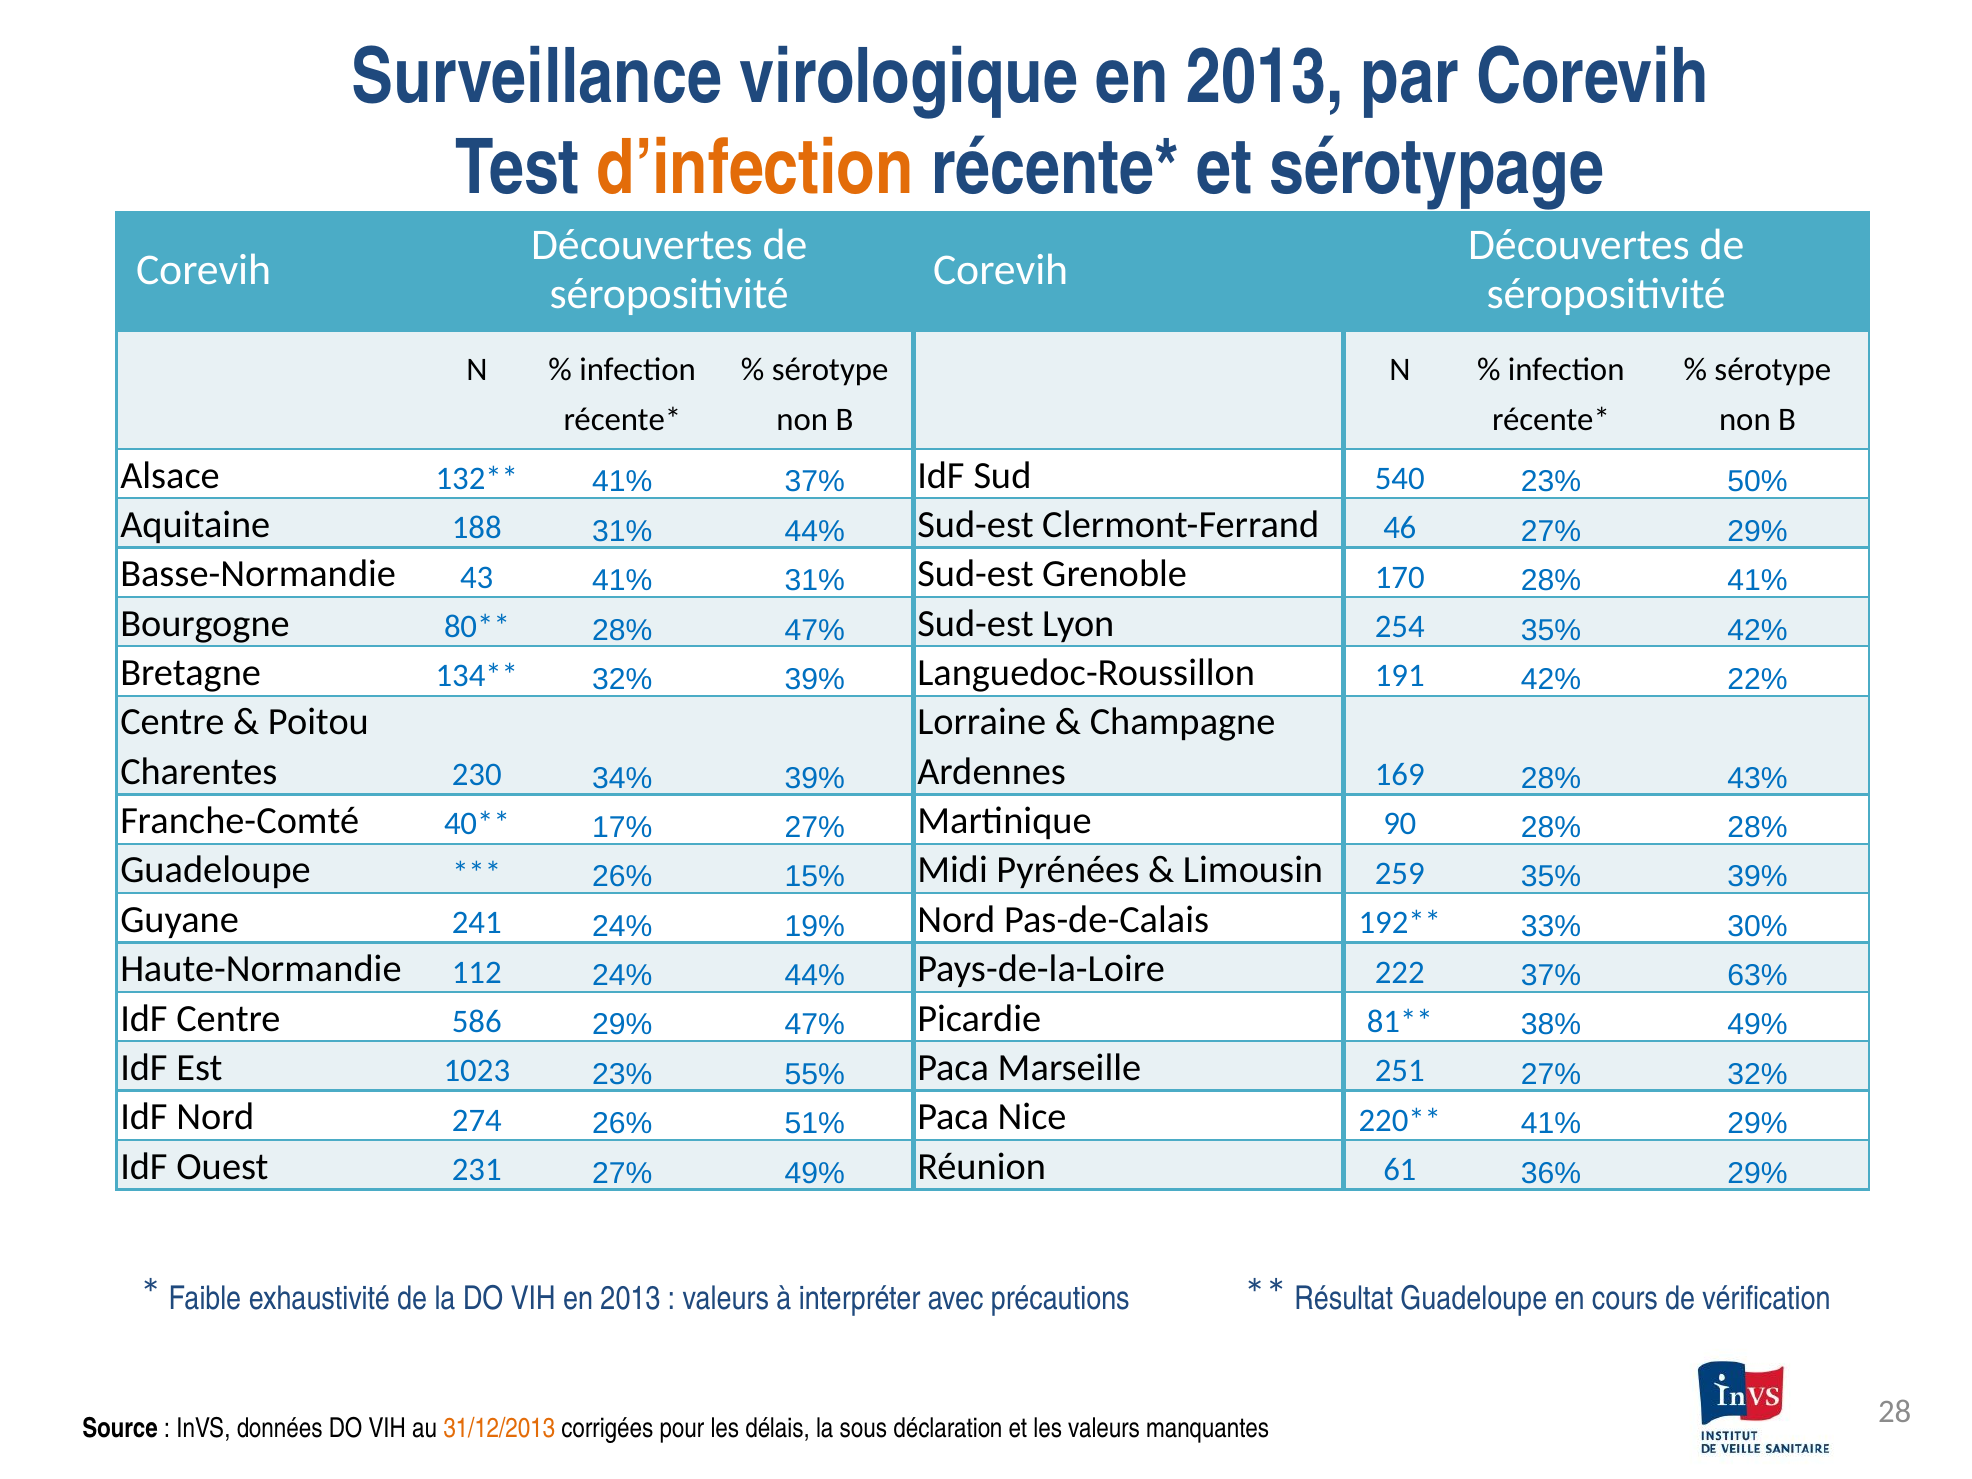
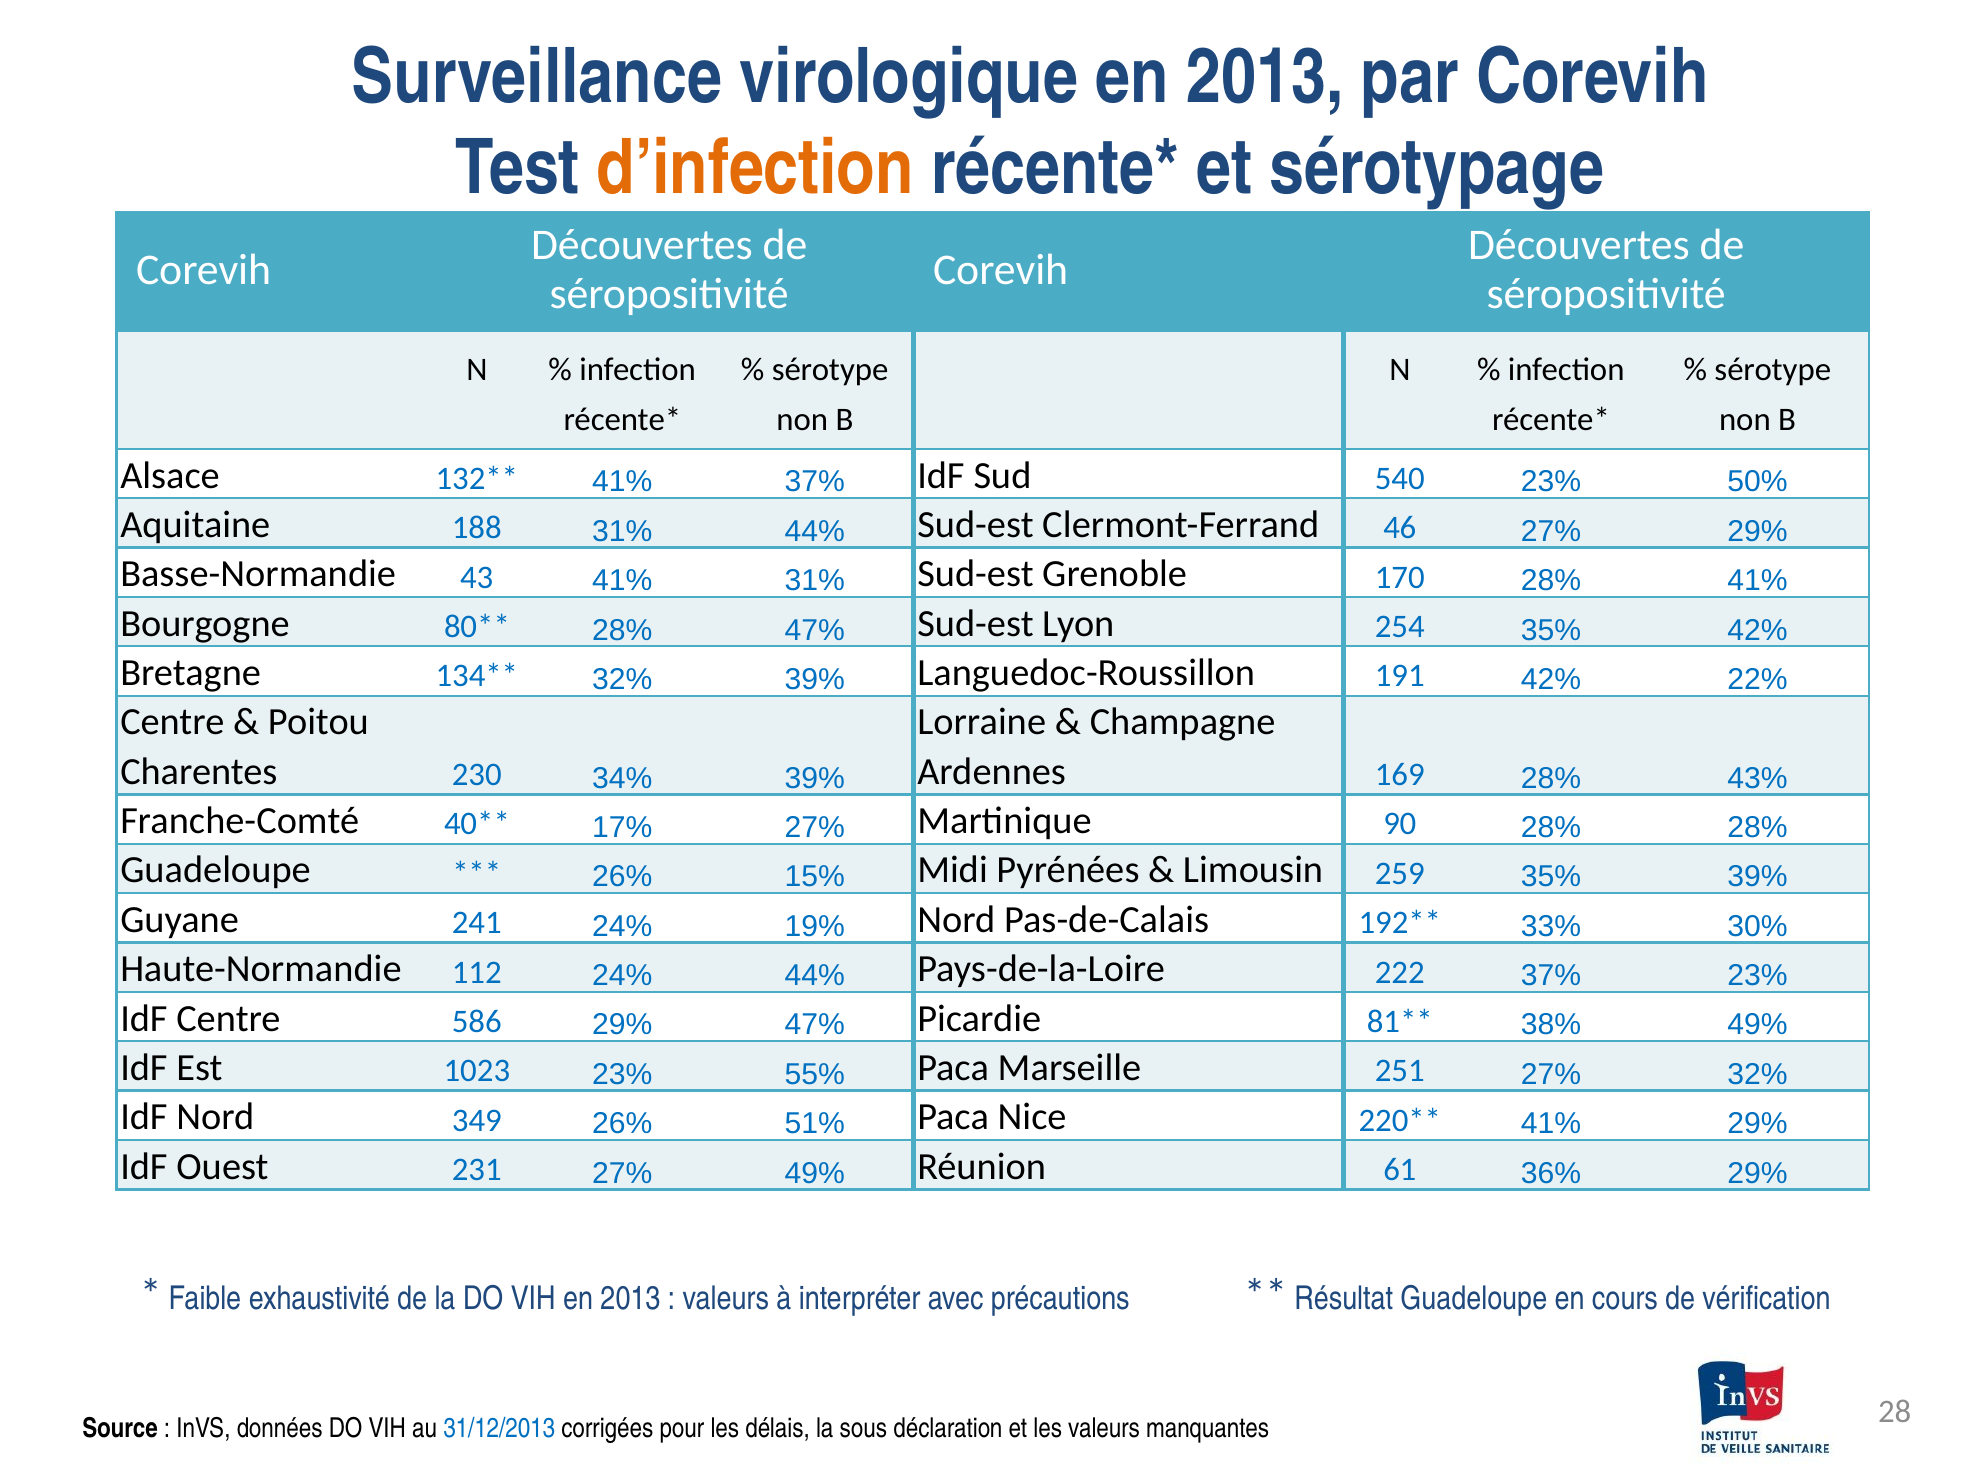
37% 63%: 63% -> 23%
274: 274 -> 349
31/12/2013 colour: orange -> blue
